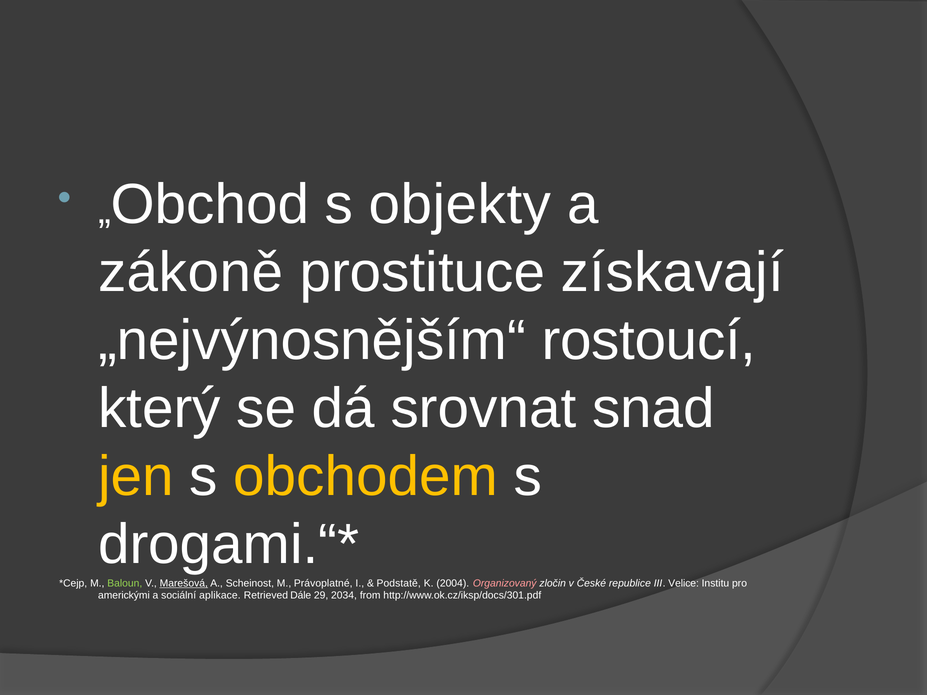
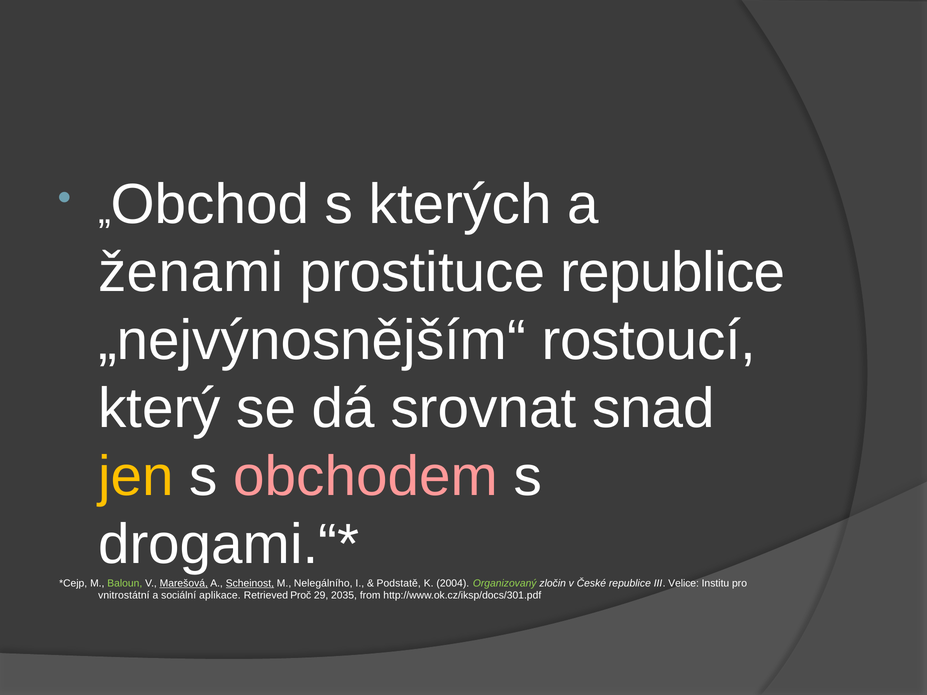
objekty: objekty -> kterých
zákoně: zákoně -> ženami
prostituce získavají: získavají -> republice
obchodem colour: yellow -> pink
Scheinost underline: none -> present
Právoplatné: Právoplatné -> Nelegálního
Organizovaný colour: pink -> light green
americkými: americkými -> vnitrostátní
Dále: Dále -> Proč
2034: 2034 -> 2035
